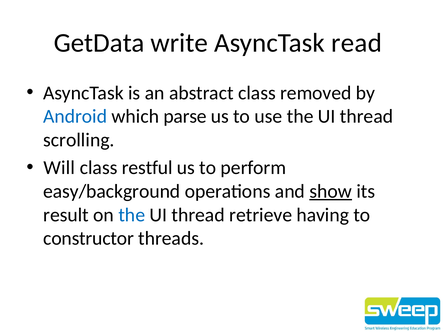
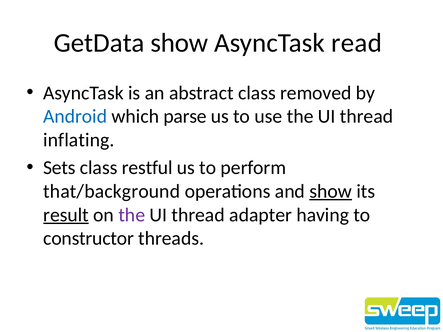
GetData write: write -> show
scrolling: scrolling -> inflating
Will: Will -> Sets
easy/background: easy/background -> that/background
result underline: none -> present
the at (132, 215) colour: blue -> purple
retrieve: retrieve -> adapter
